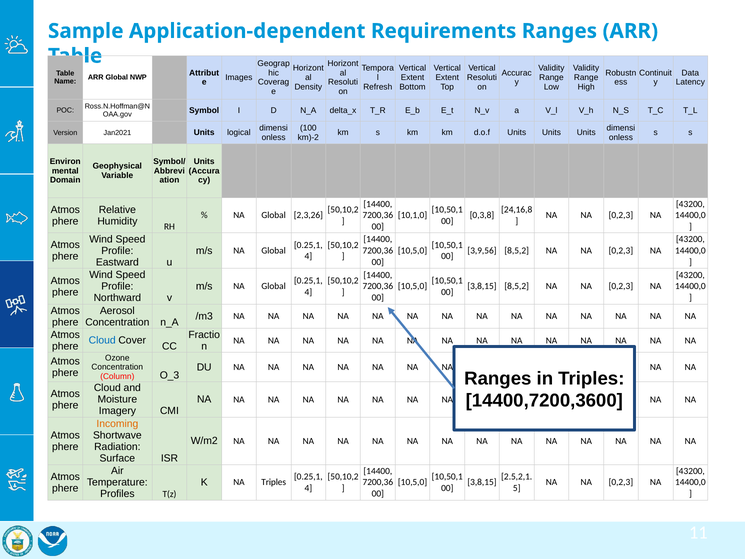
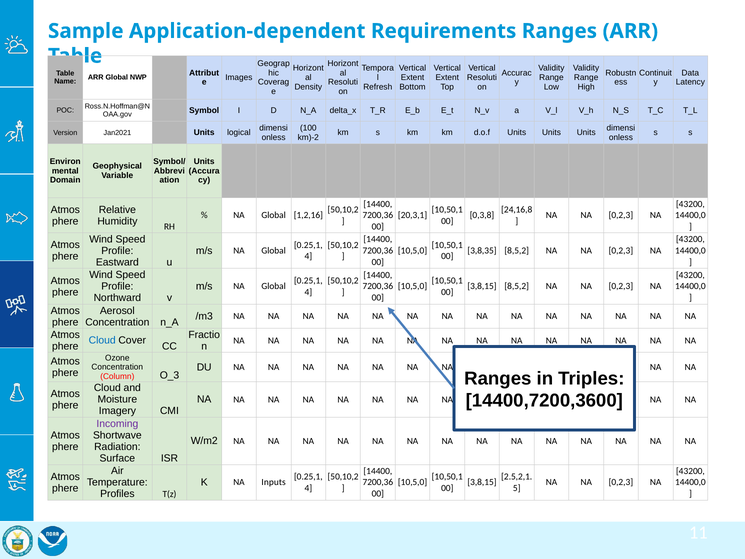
2,3,26: 2,3,26 -> 1,2,16
10,1,0: 10,1,0 -> 20,3,1
3,9,56: 3,9,56 -> 3,8,35
Incoming colour: orange -> purple
NA Triples: Triples -> Inputs
